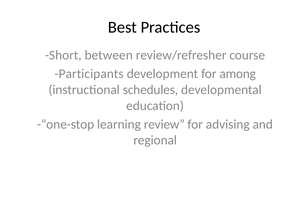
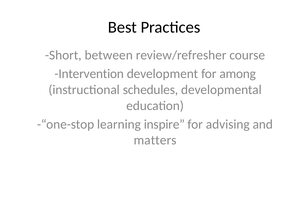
Participants: Participants -> Intervention
review: review -> inspire
regional: regional -> matters
